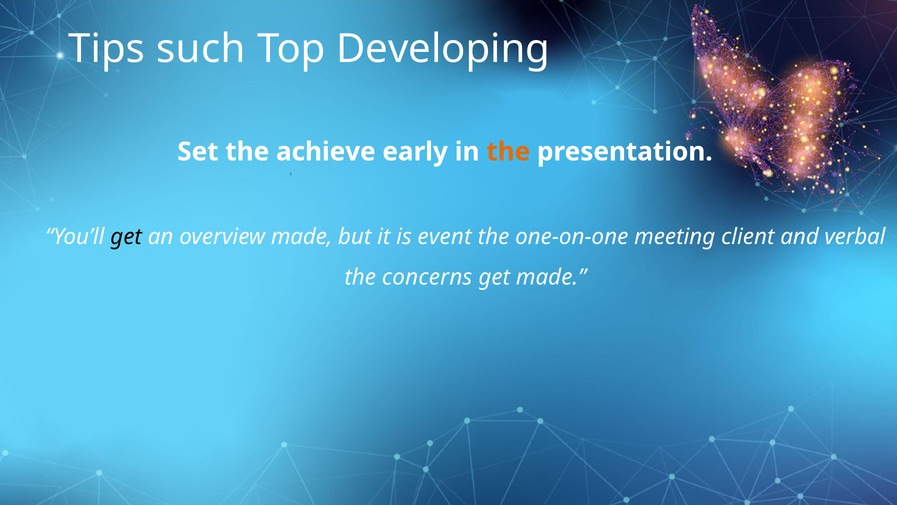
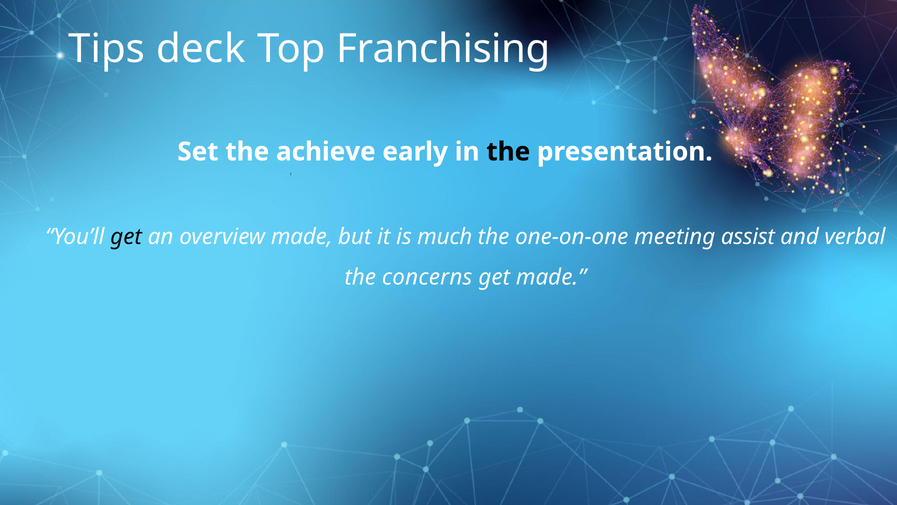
such: such -> deck
Developing: Developing -> Franchising
the at (508, 152) colour: orange -> black
event: event -> much
client: client -> assist
